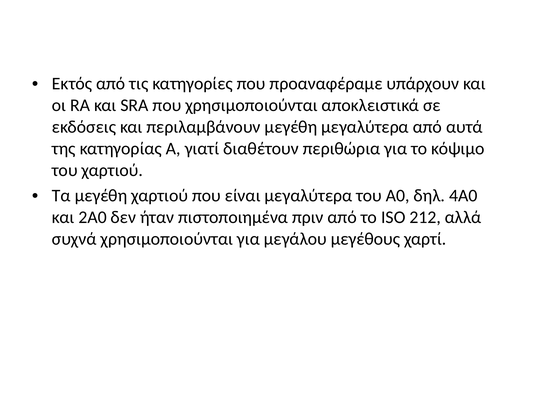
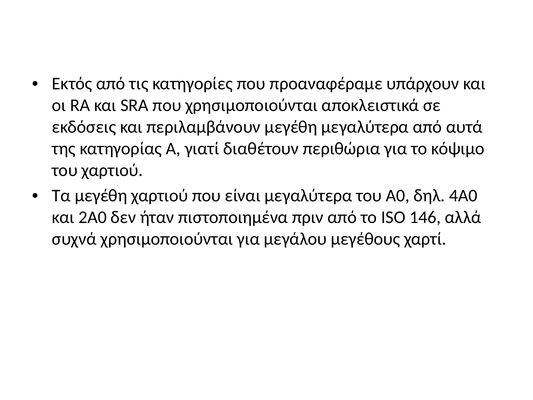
212: 212 -> 146
